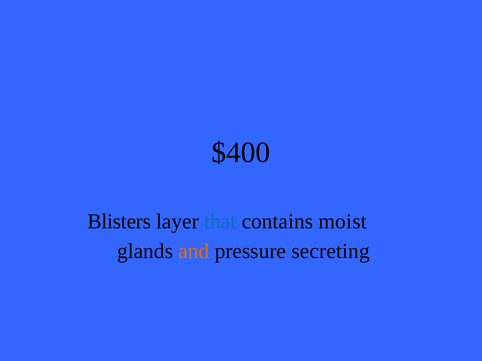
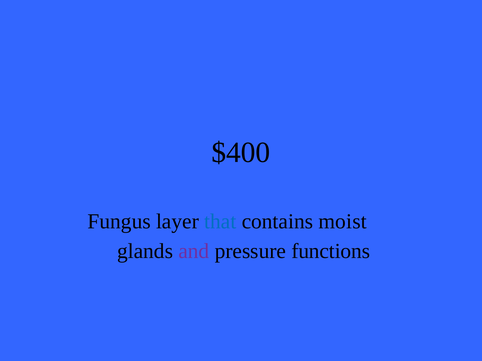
Blisters: Blisters -> Fungus
and colour: orange -> purple
secreting: secreting -> functions
